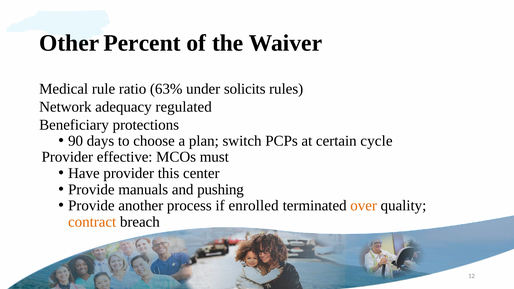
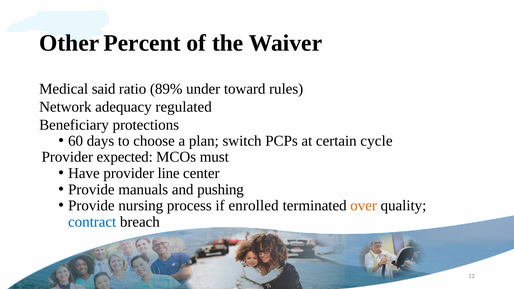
rule: rule -> said
63%: 63% -> 89%
solicits: solicits -> toward
90: 90 -> 60
effective: effective -> expected
this: this -> line
another: another -> nursing
contract colour: orange -> blue
